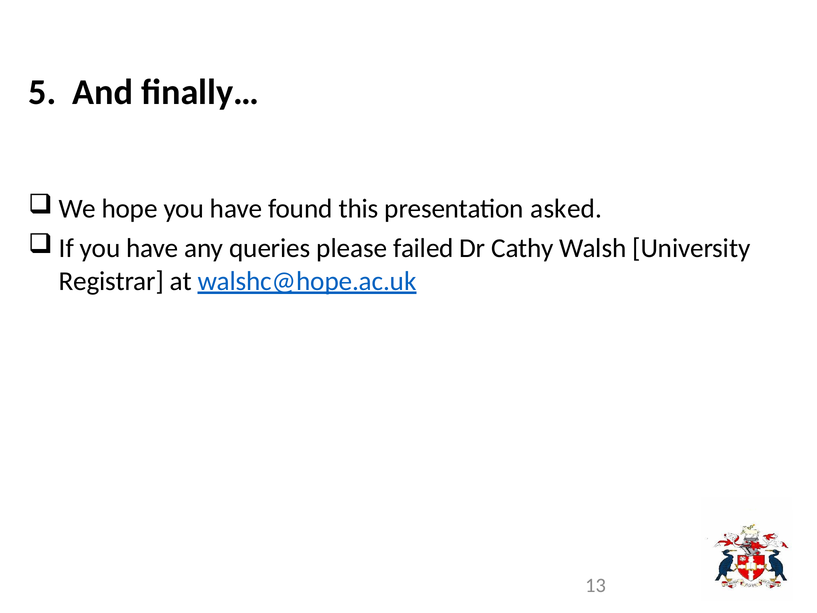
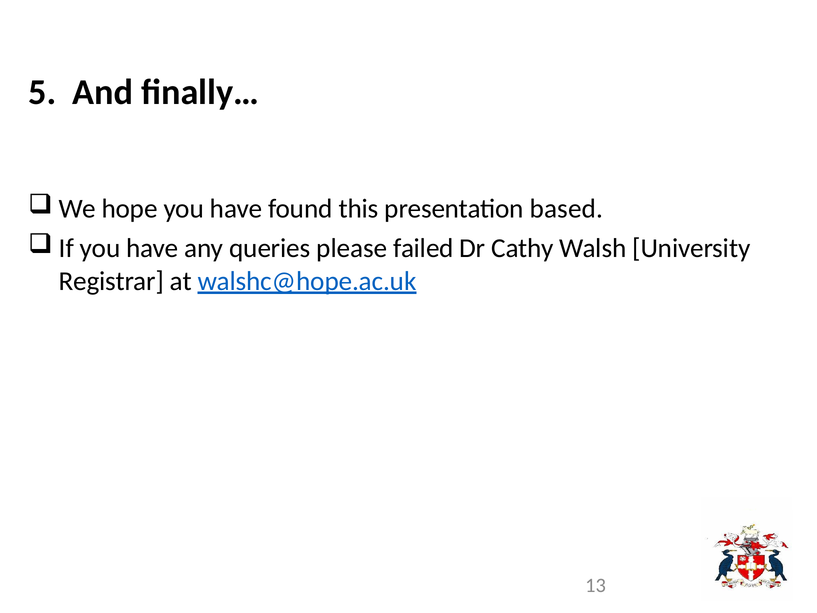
asked: asked -> based
